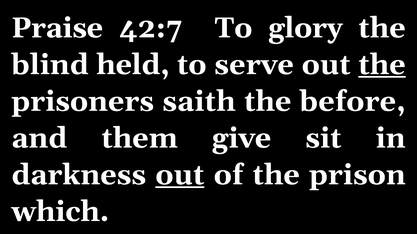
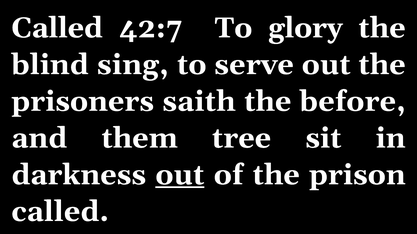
Praise at (57, 28): Praise -> Called
held: held -> sing
the at (382, 65) underline: present -> none
give: give -> tree
which at (60, 212): which -> called
